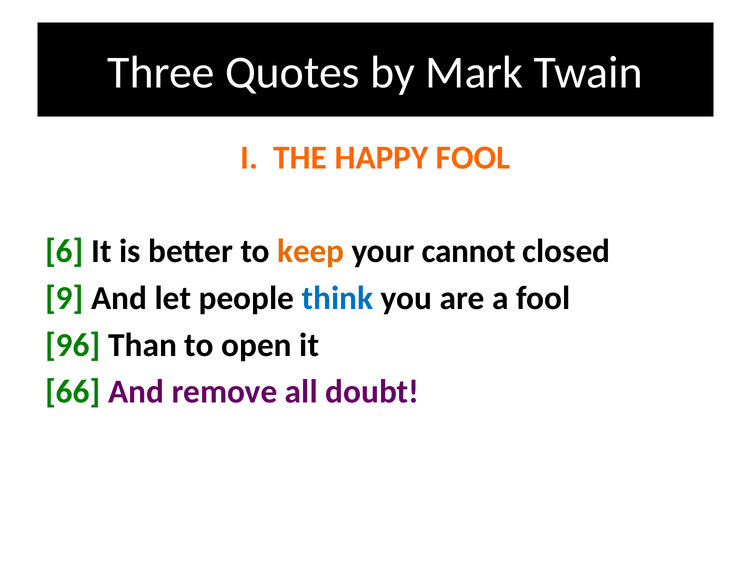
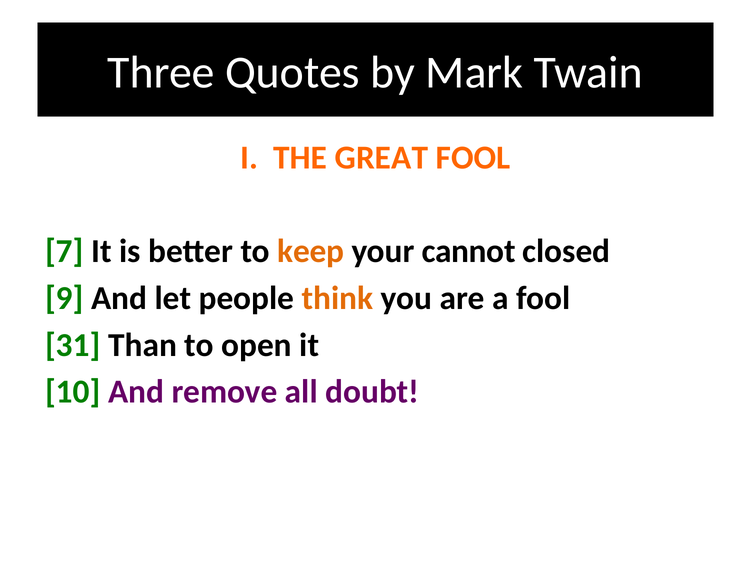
HAPPY: HAPPY -> GREAT
6: 6 -> 7
think colour: blue -> orange
96: 96 -> 31
66: 66 -> 10
